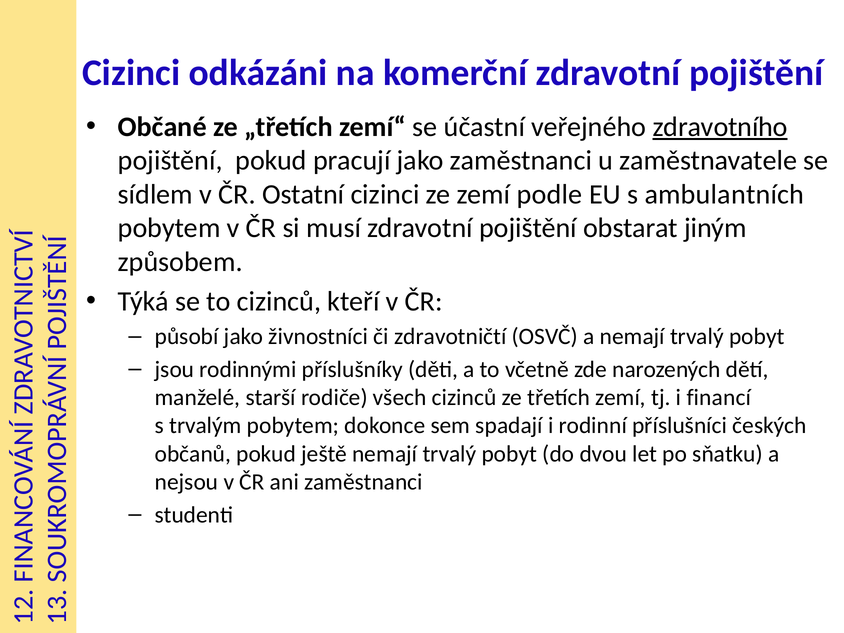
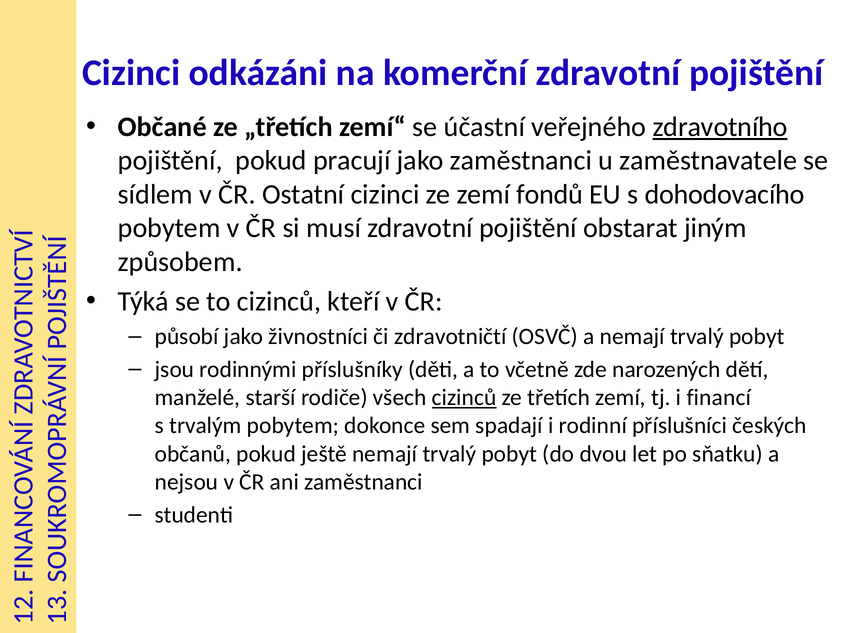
podle: podle -> fondů
ambulantních: ambulantních -> dohodovacího
cizinců at (464, 398) underline: none -> present
